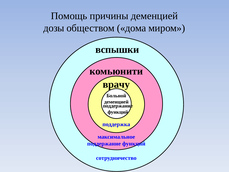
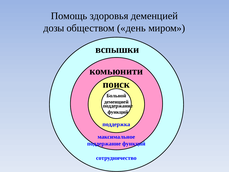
причины: причины -> здоровья
дома: дома -> день
врачу: врачу -> поиск
